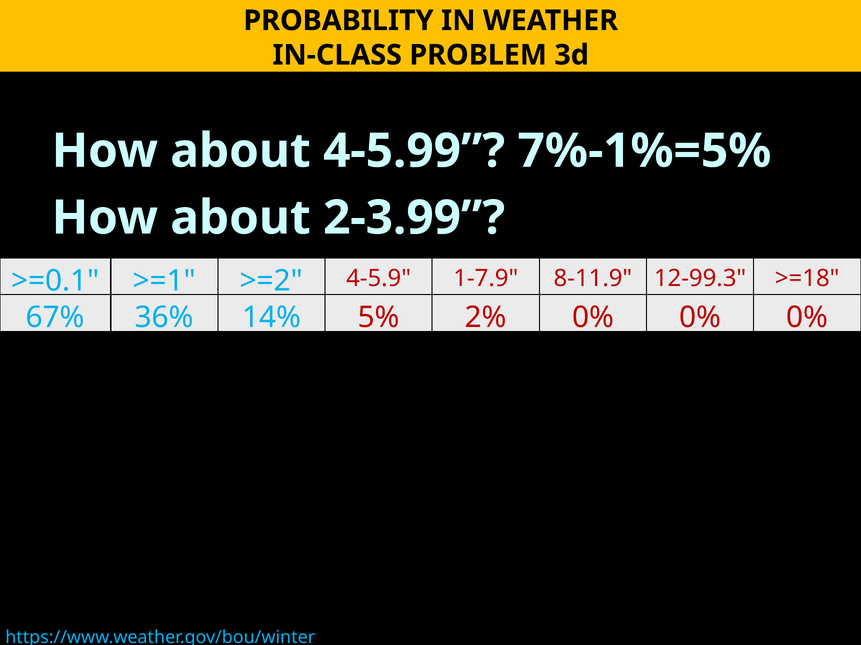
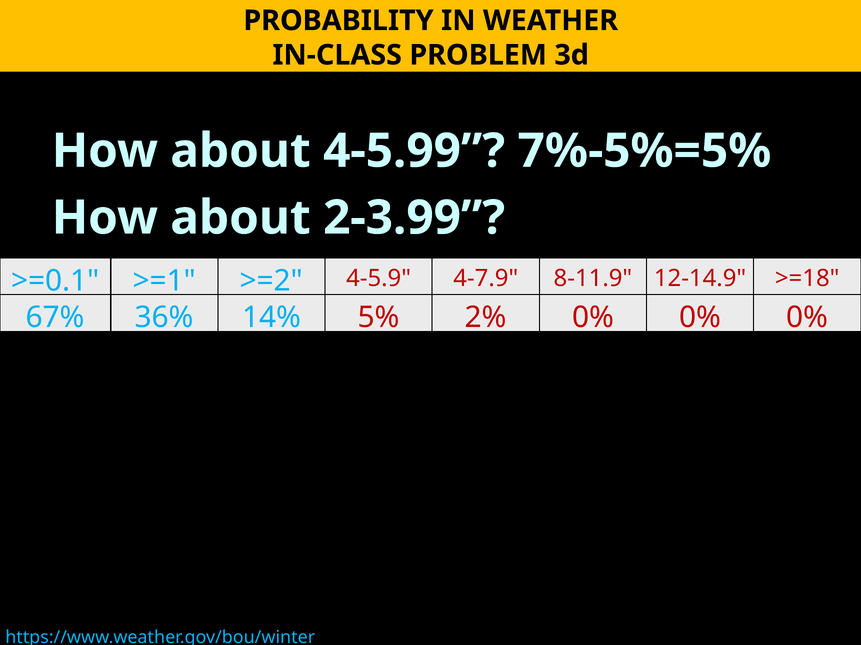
7%-1%=5%: 7%-1%=5% -> 7%-5%=5%
1-7.9: 1-7.9 -> 4-7.9
12-99.3: 12-99.3 -> 12-14.9
